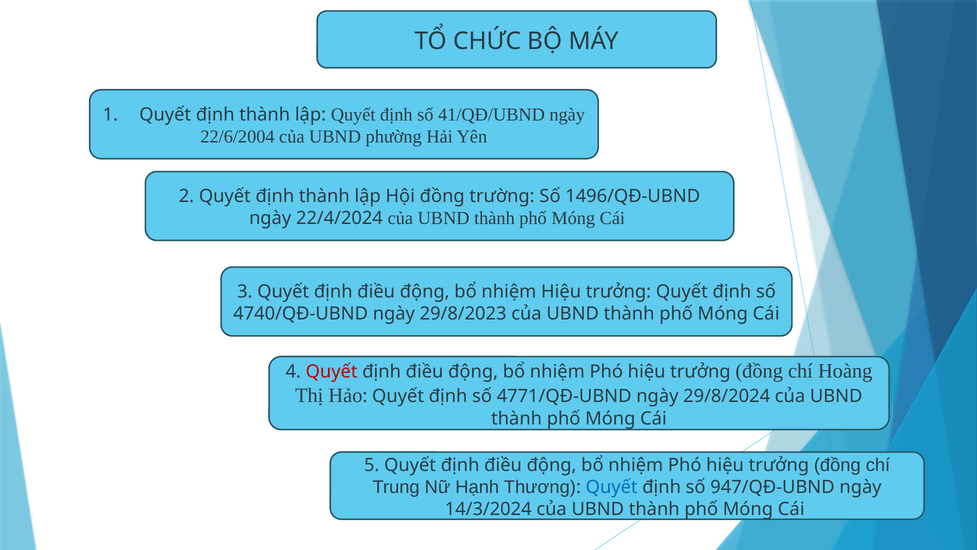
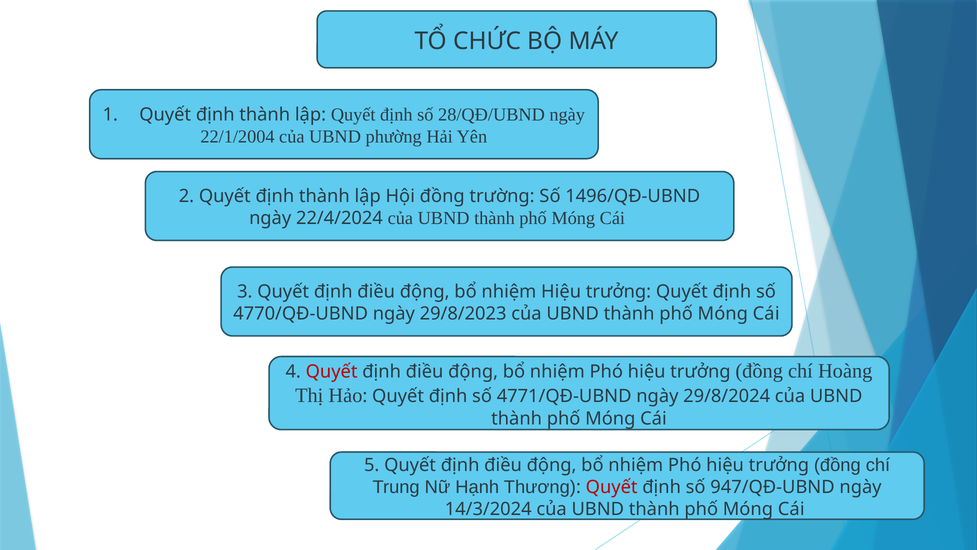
41/QĐ/UBND: 41/QĐ/UBND -> 28/QĐ/UBND
22/6/2004: 22/6/2004 -> 22/1/2004
4740/QĐ-UBND: 4740/QĐ-UBND -> 4770/QĐ-UBND
Quyết at (612, 487) colour: blue -> red
